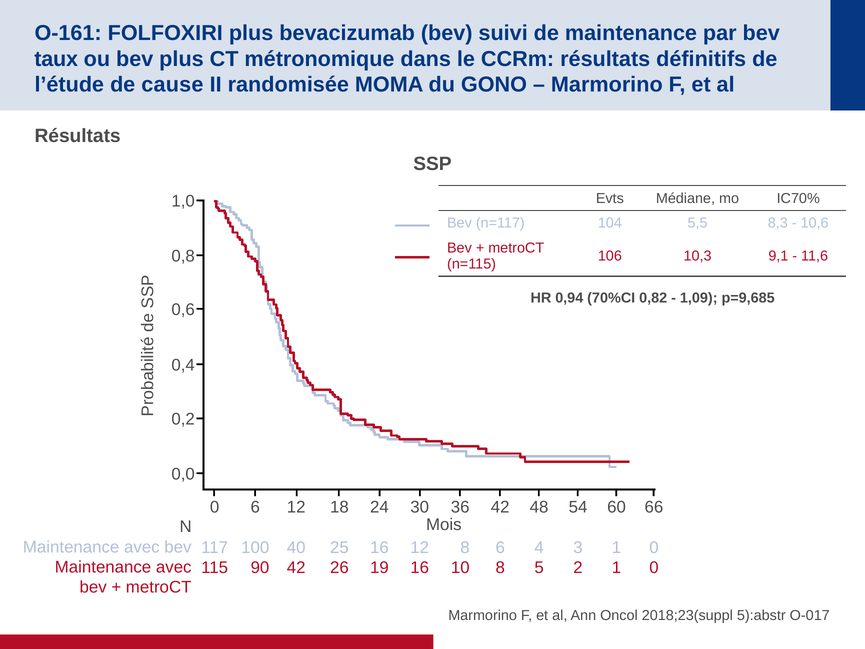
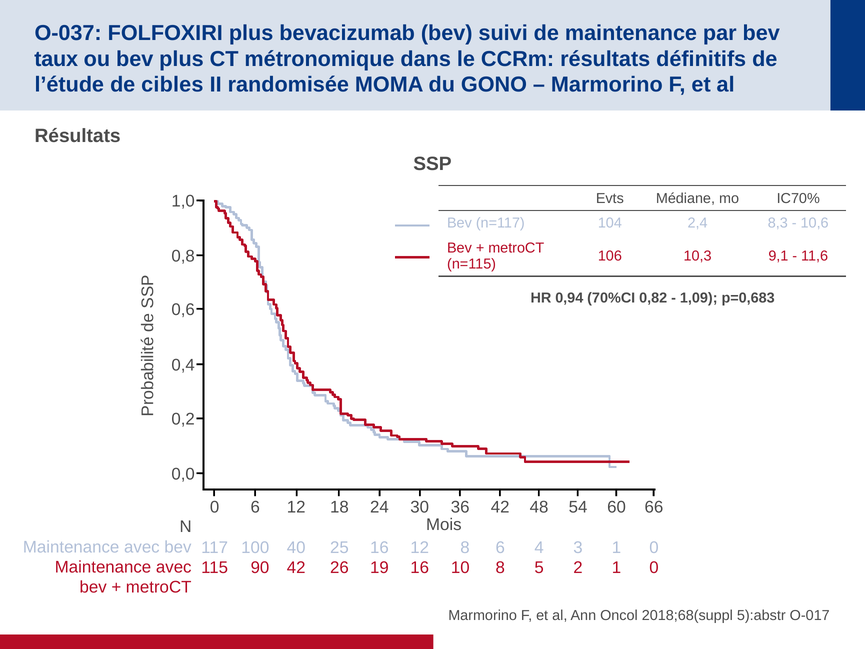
O-161: O-161 -> O-037
cause: cause -> cibles
5,5: 5,5 -> 2,4
p=9,685: p=9,685 -> p=0,683
2018;23(suppl: 2018;23(suppl -> 2018;68(suppl
